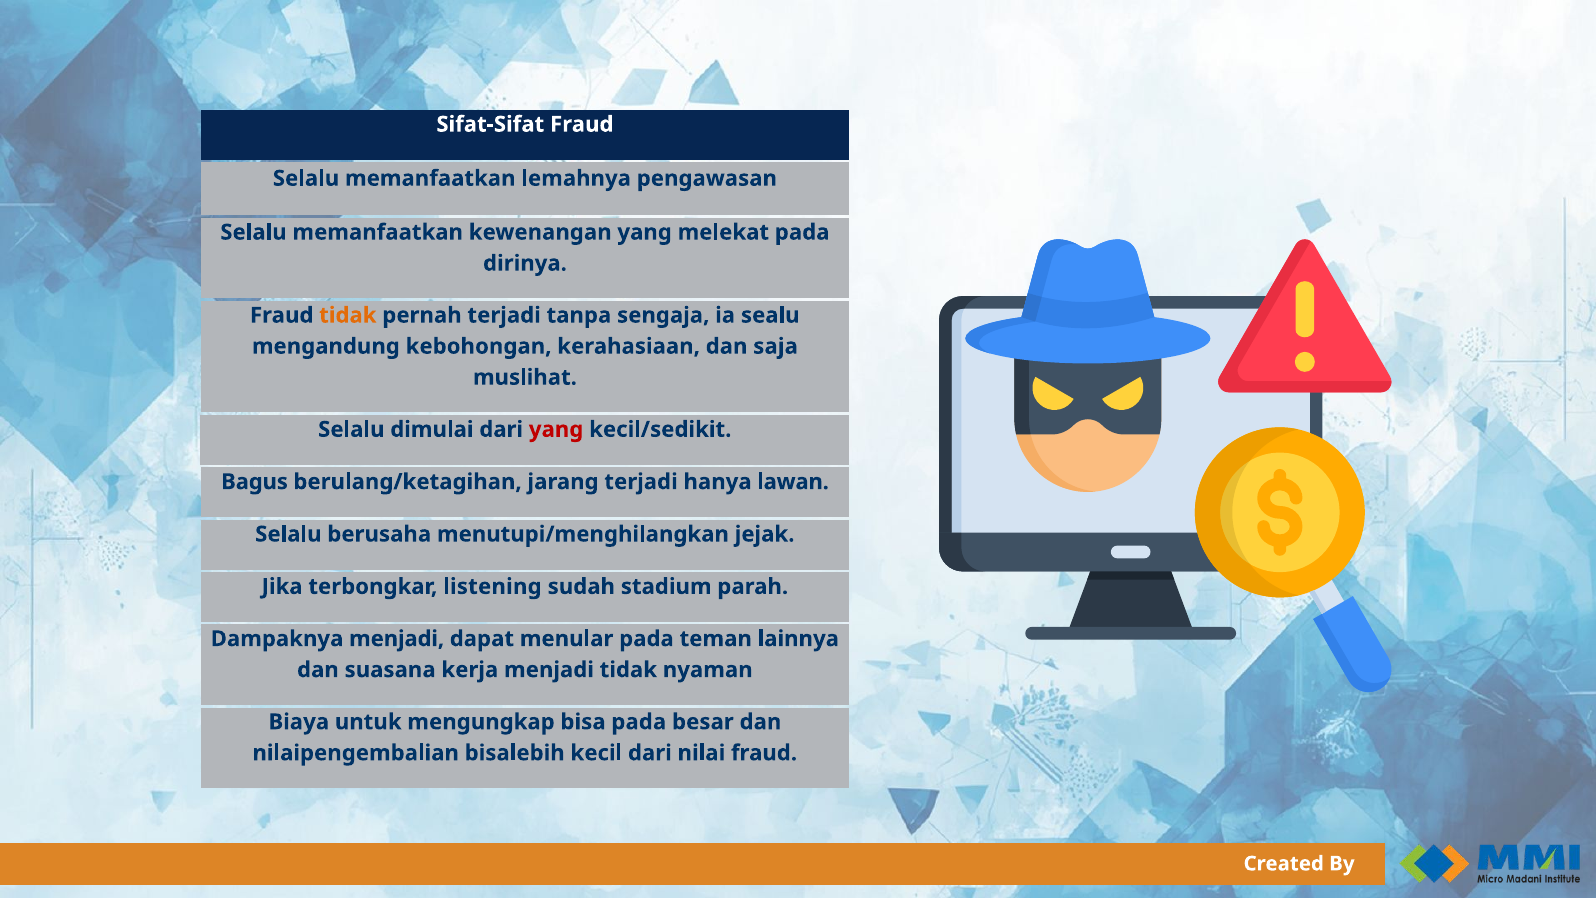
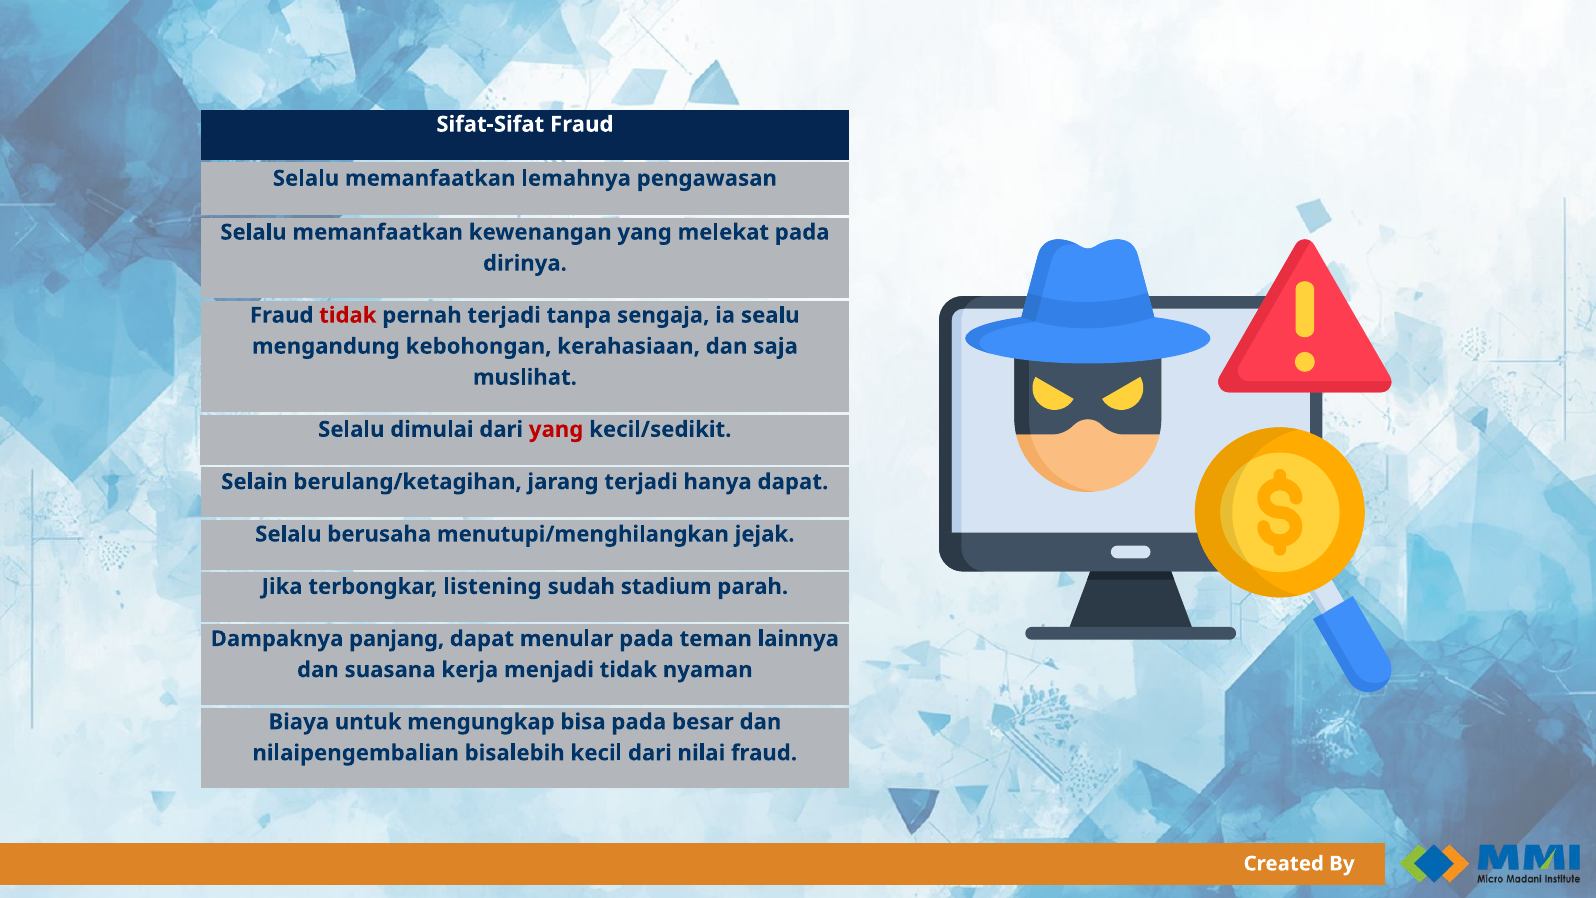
tidak at (348, 315) colour: orange -> red
Bagus: Bagus -> Selain
hanya lawan: lawan -> dapat
Dampaknya menjadi: menjadi -> panjang
